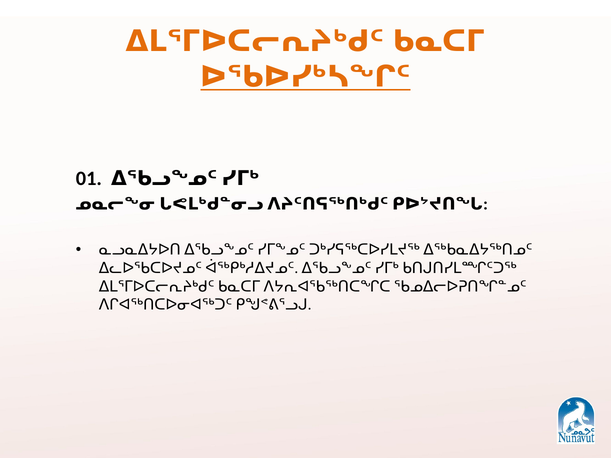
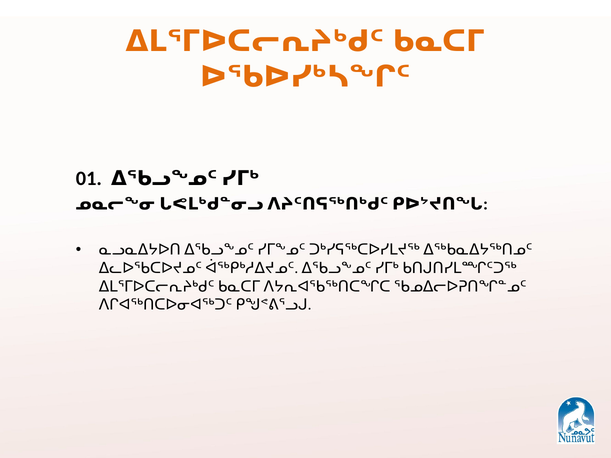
ᐅᖃᐅᓯᒃᓴᖏᑦ underline: present -> none
